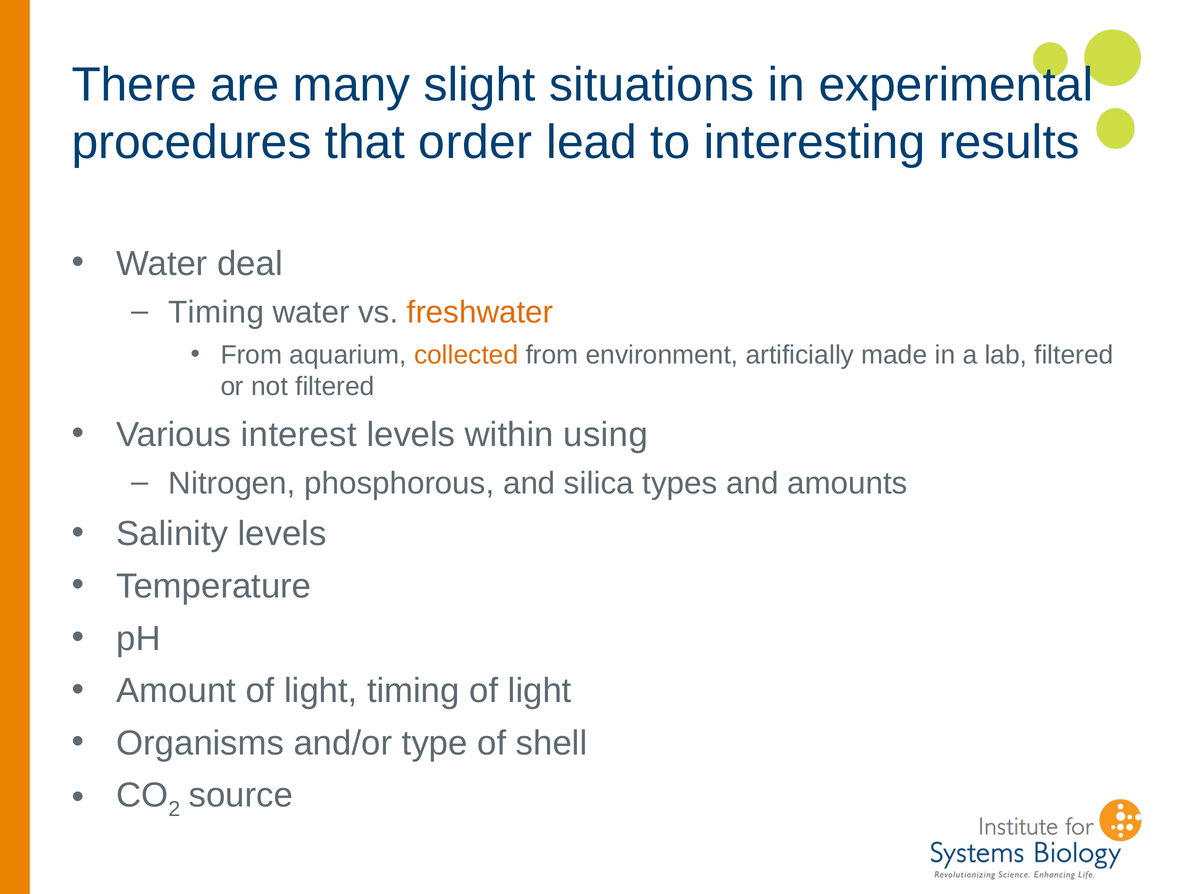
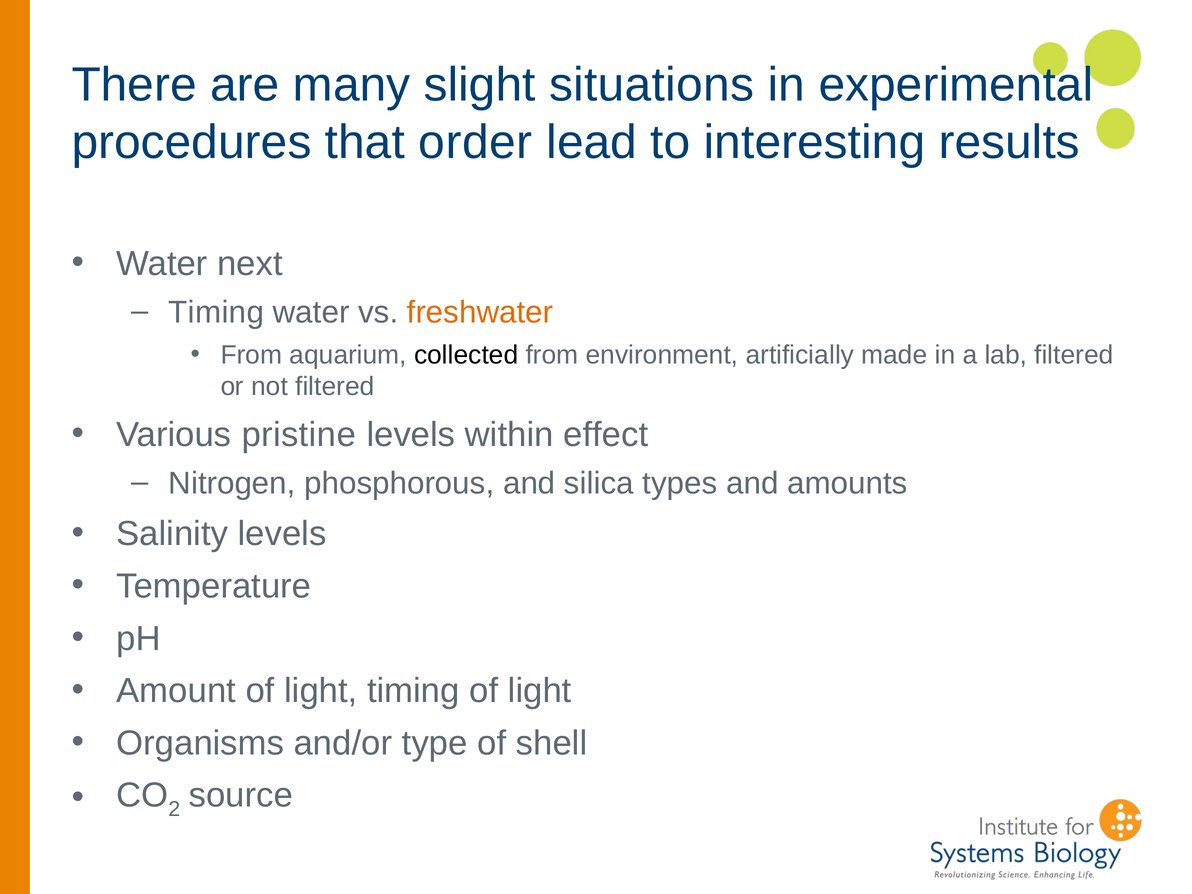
deal: deal -> next
collected colour: orange -> black
interest: interest -> pristine
using: using -> effect
